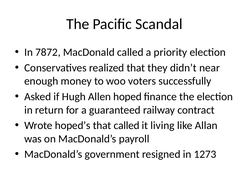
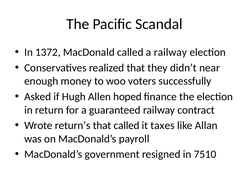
7872: 7872 -> 1372
a priority: priority -> railway
hoped’s: hoped’s -> return’s
living: living -> taxes
1273: 1273 -> 7510
